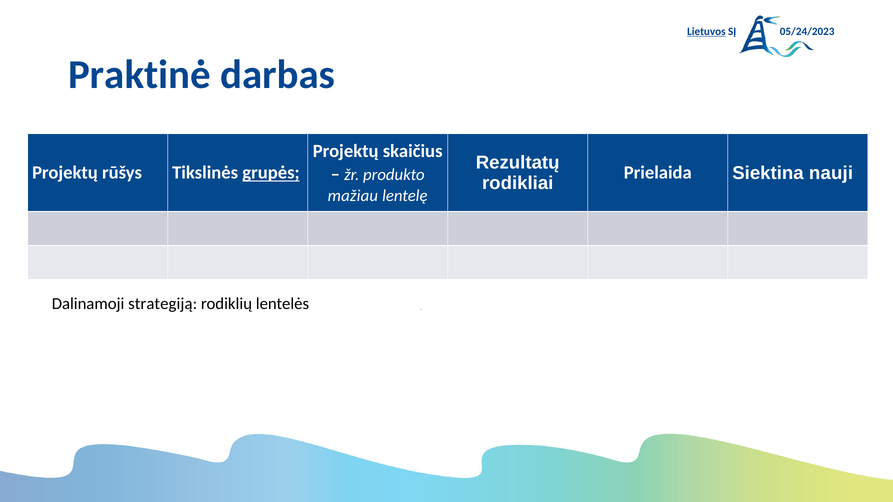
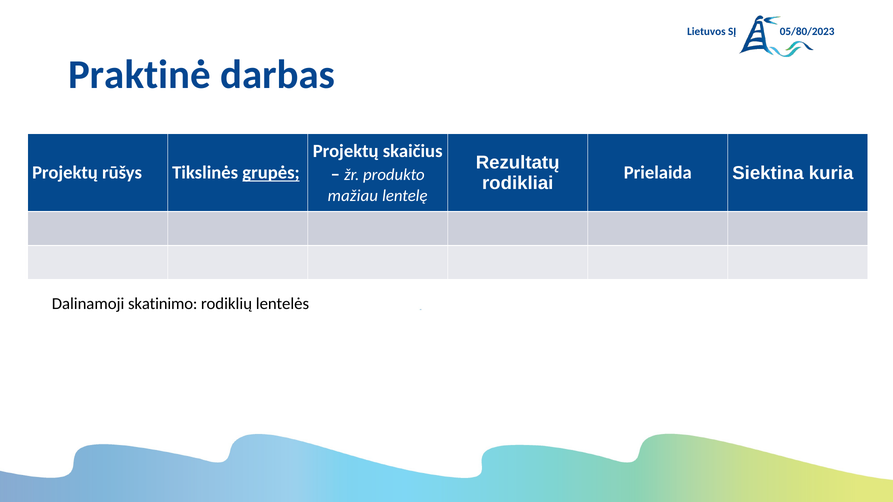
Lietuvos underline: present -> none
05/24/2023: 05/24/2023 -> 05/80/2023
nauji: nauji -> kuria
strategiją: strategiją -> skatinimo
